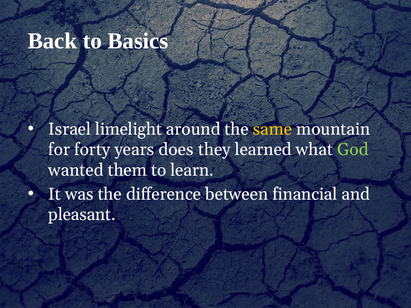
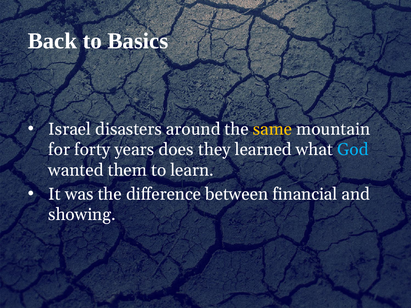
limelight: limelight -> disasters
God colour: light green -> light blue
pleasant: pleasant -> showing
